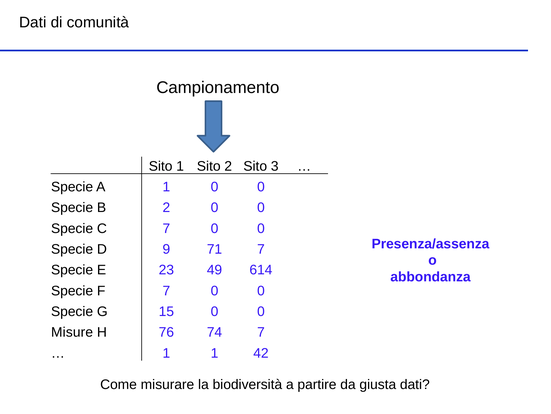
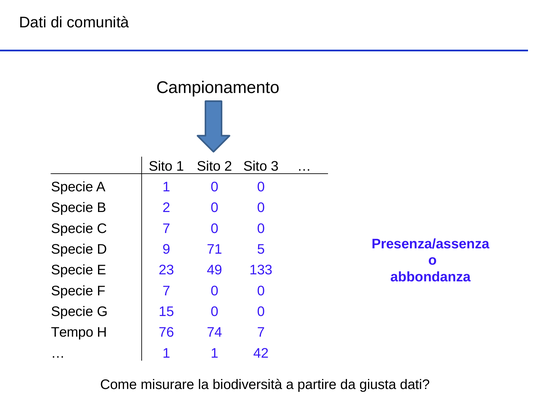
71 7: 7 -> 5
614: 614 -> 133
Misure: Misure -> Tempo
